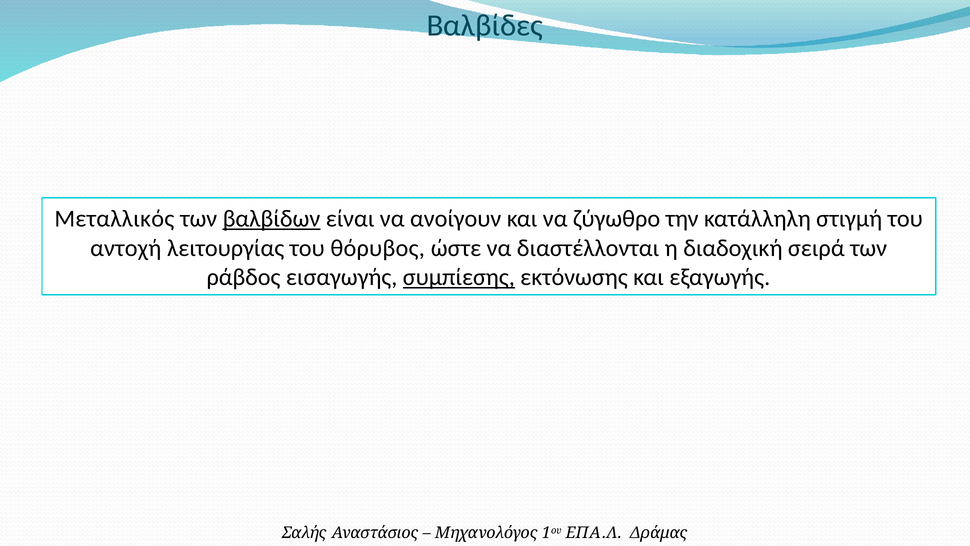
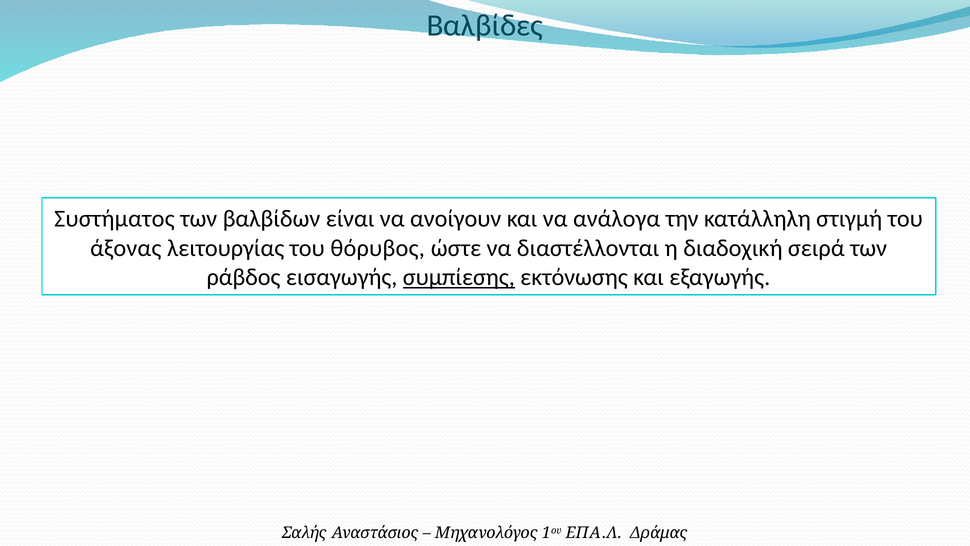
Μεταλλικός: Μεταλλικός -> Συστήματος
βαλβίδων underline: present -> none
ζύγωθρο: ζύγωθρο -> ανάλογα
αντοχή: αντοχή -> άξονας
